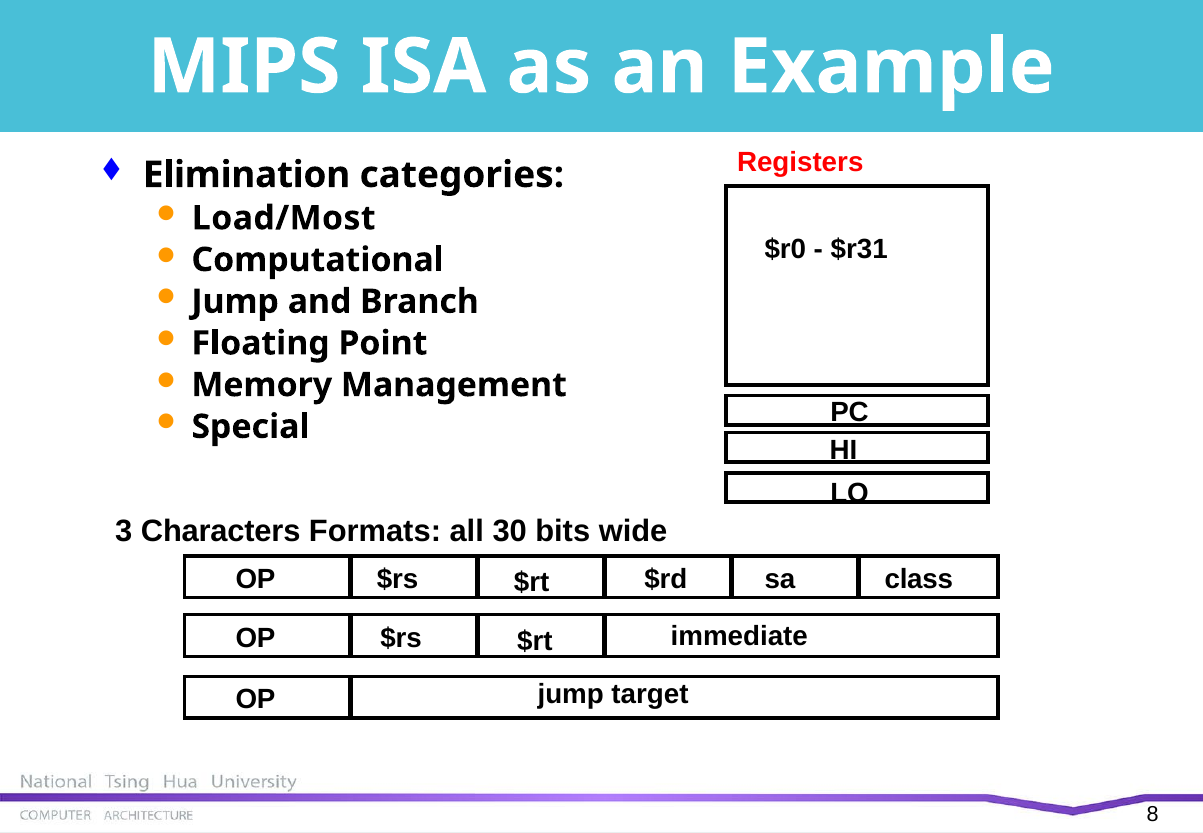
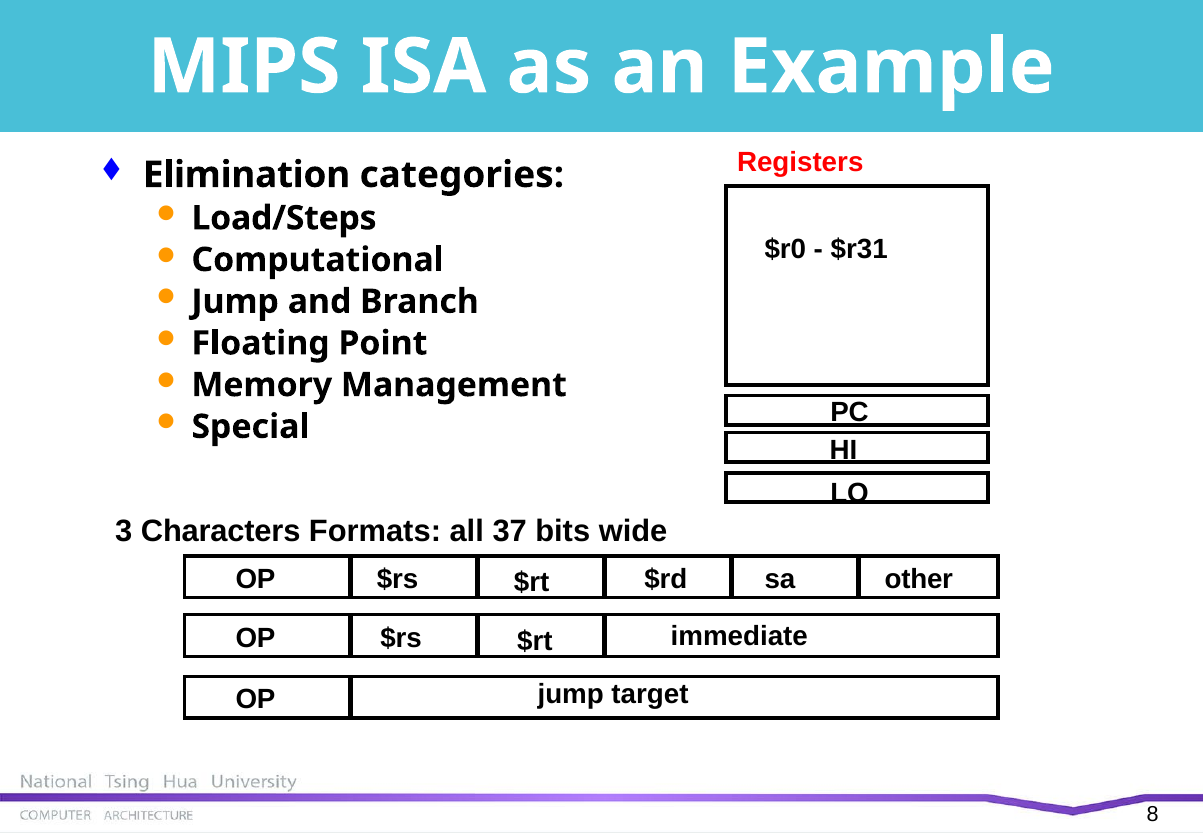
Load/Most: Load/Most -> Load/Steps
30: 30 -> 37
class: class -> other
